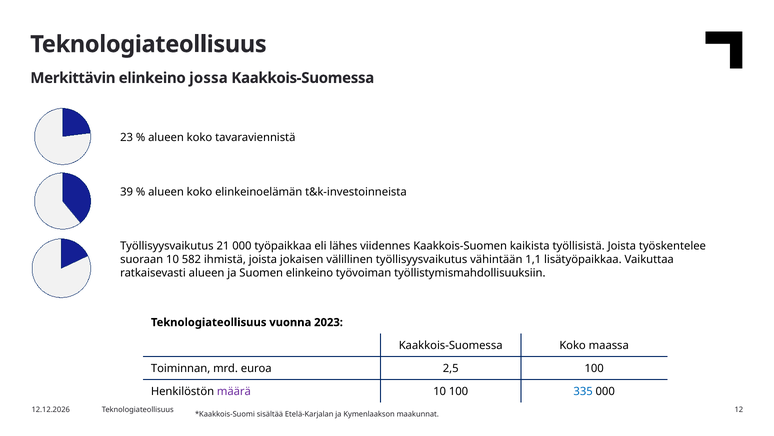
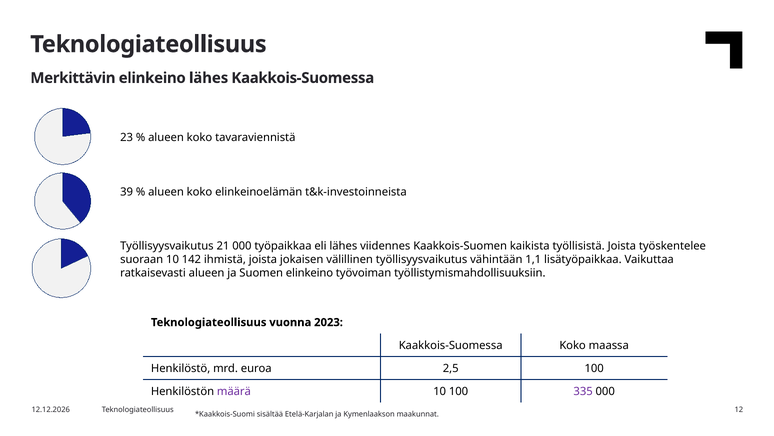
elinkeino jossa: jossa -> lähes
582: 582 -> 142
Toiminnan: Toiminnan -> Henkilöstö
335 colour: blue -> purple
